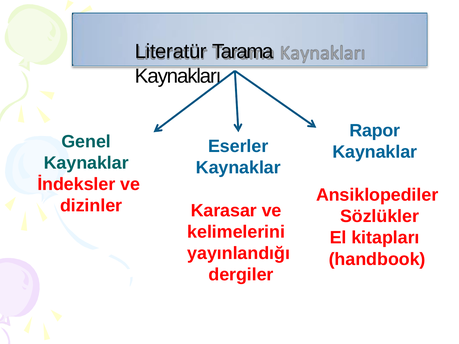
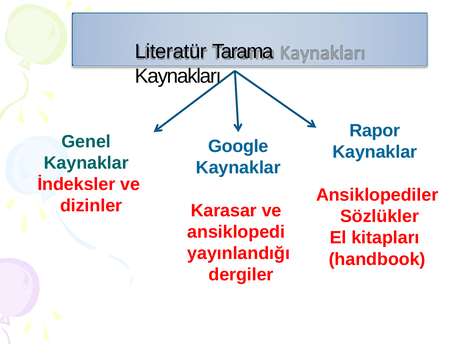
Eserler: Eserler -> Google
kelimelerini: kelimelerini -> ansiklopedi
